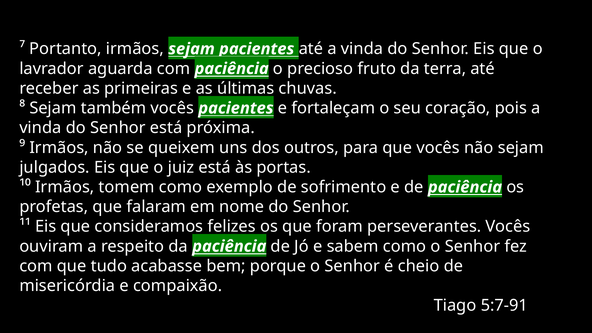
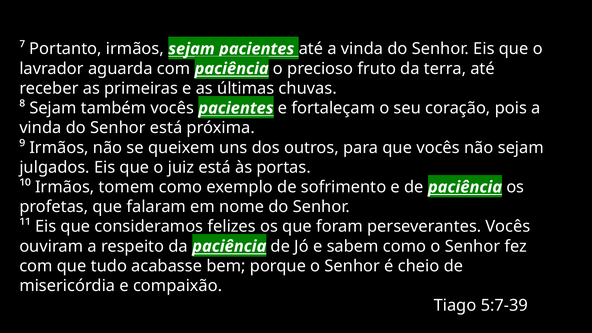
5:7-91: 5:7-91 -> 5:7-39
